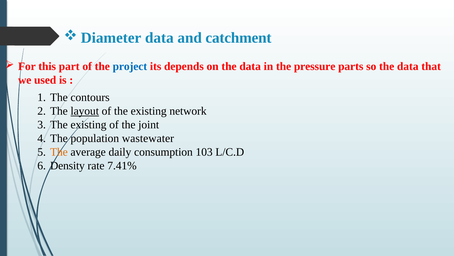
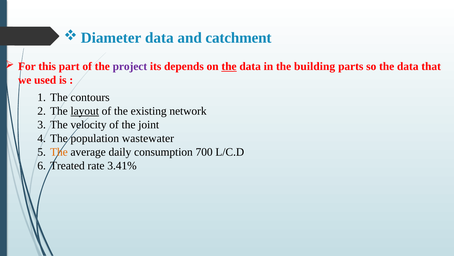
project colour: blue -> purple
the at (229, 66) underline: none -> present
pressure: pressure -> building
existing at (89, 125): existing -> velocity
103: 103 -> 700
Density: Density -> Treated
7.41%: 7.41% -> 3.41%
